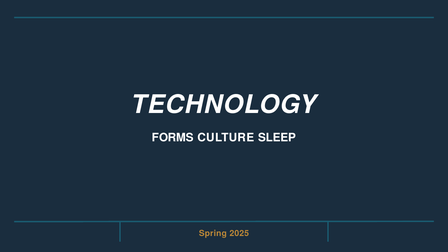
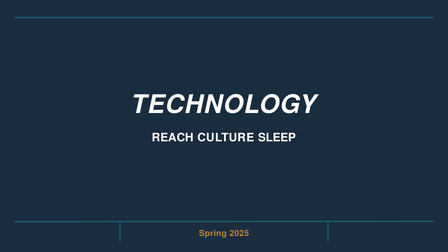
FORMS: FORMS -> REACH
